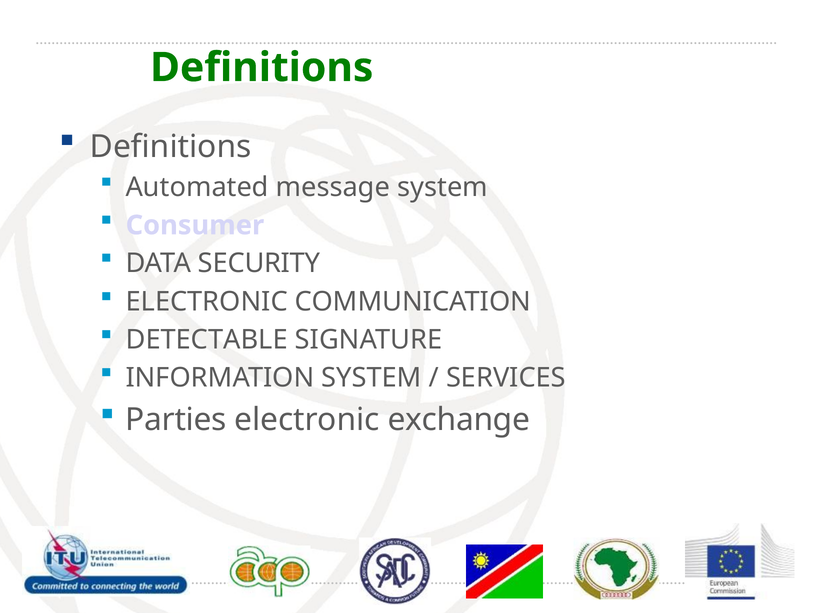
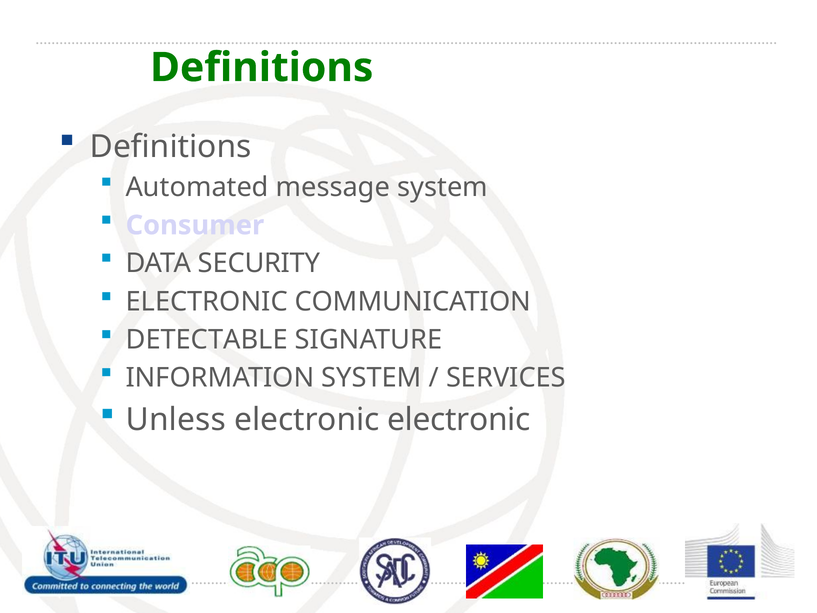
Parties: Parties -> Unless
electronic exchange: exchange -> electronic
